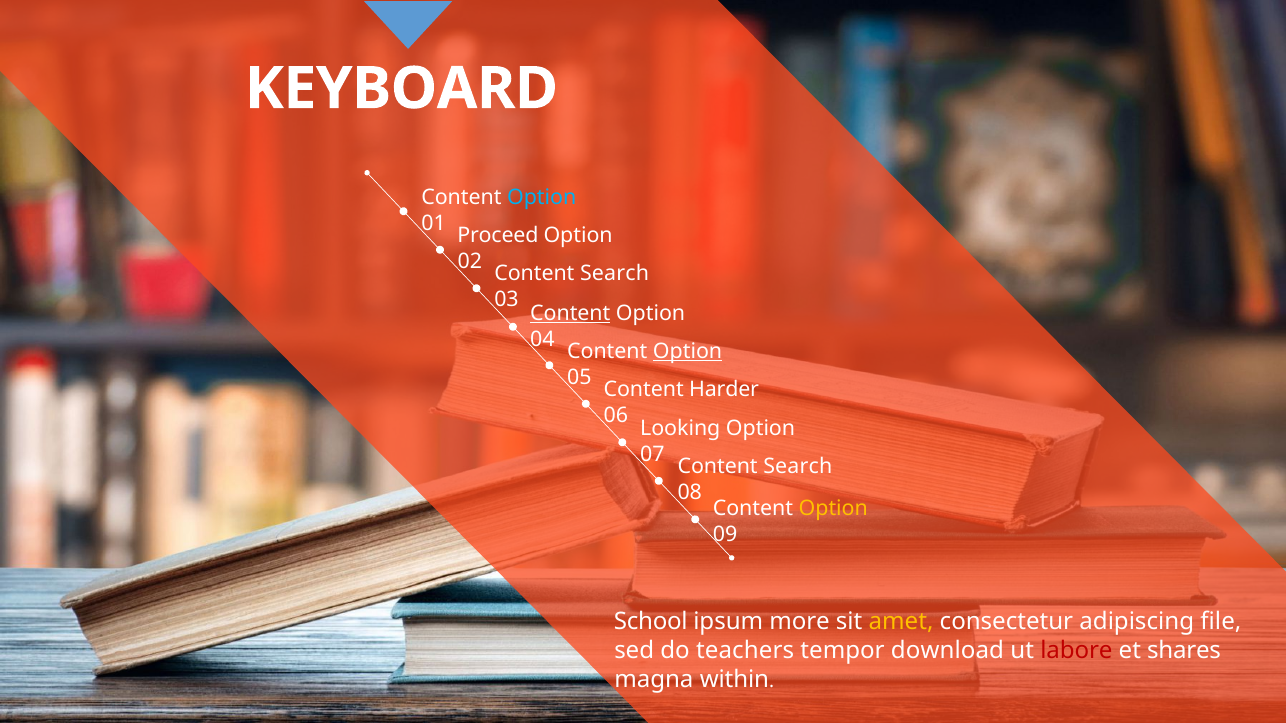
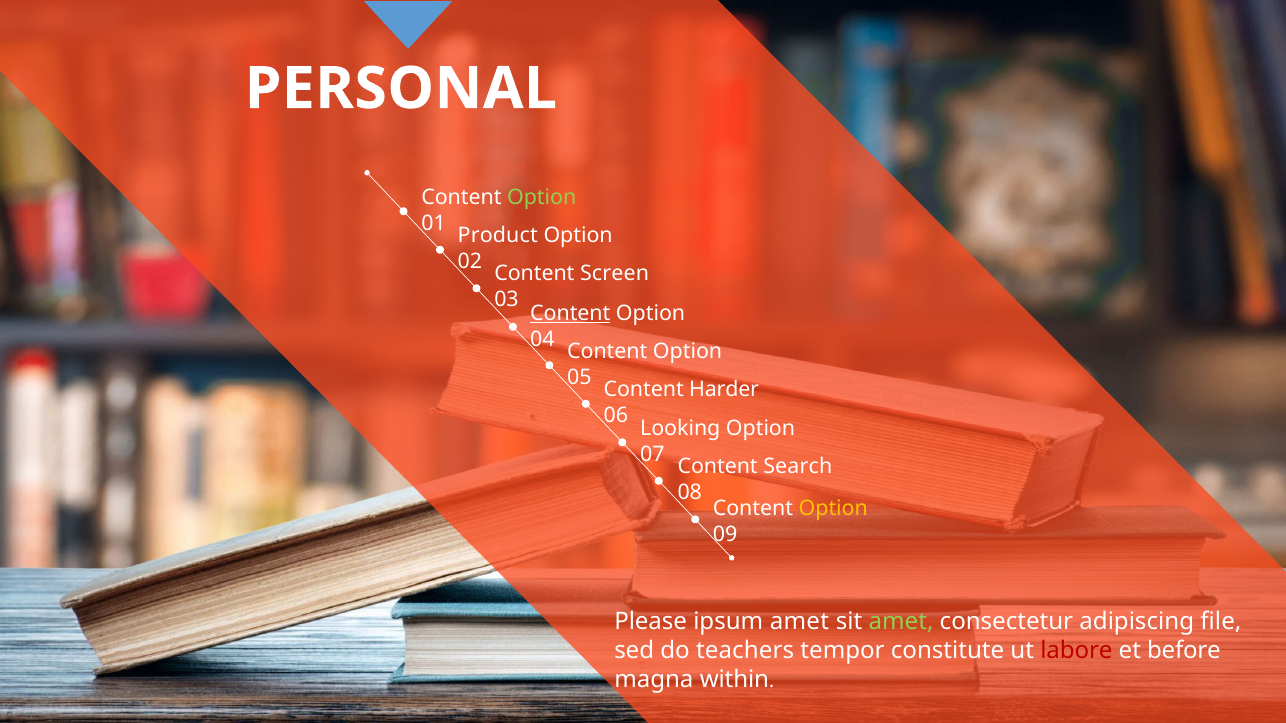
KEYBOARD: KEYBOARD -> PERSONAL
Option at (542, 197) colour: light blue -> light green
Proceed: Proceed -> Product
Search at (615, 274): Search -> Screen
Option at (688, 352) underline: present -> none
School: School -> Please
ipsum more: more -> amet
amet at (901, 622) colour: yellow -> light green
download: download -> constitute
shares: shares -> before
